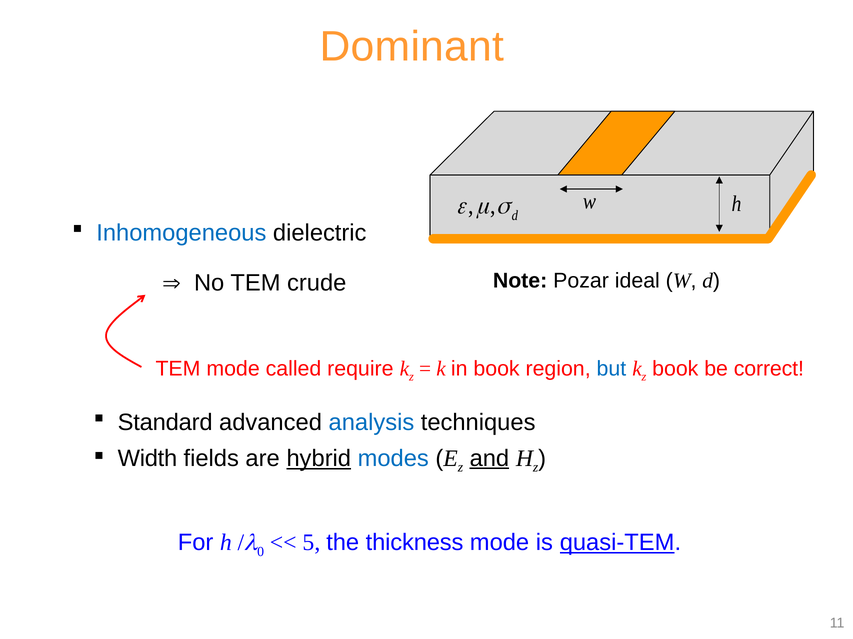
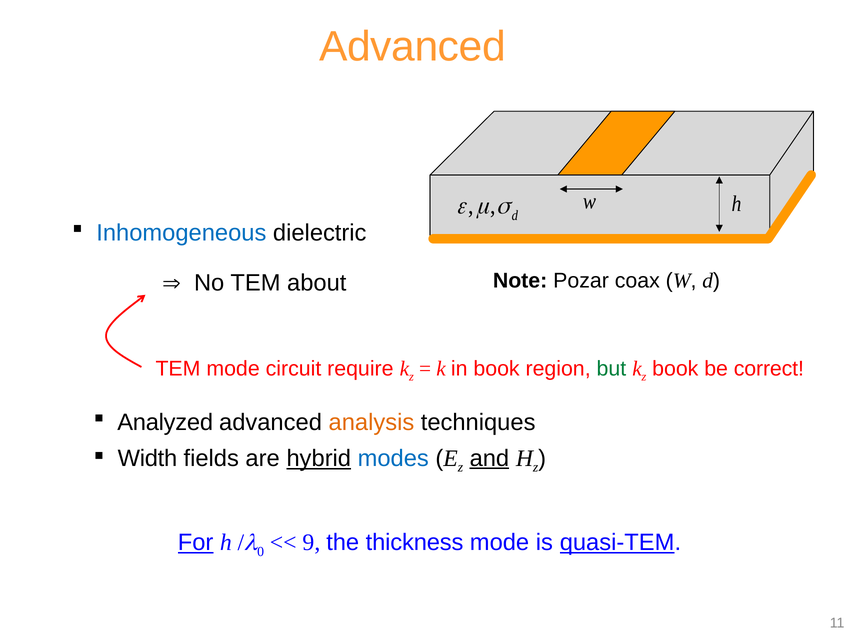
Dominant at (412, 47): Dominant -> Advanced
ideal: ideal -> coax
crude: crude -> about
called: called -> circuit
but colour: blue -> green
Standard: Standard -> Analyzed
analysis colour: blue -> orange
For underline: none -> present
5: 5 -> 9
